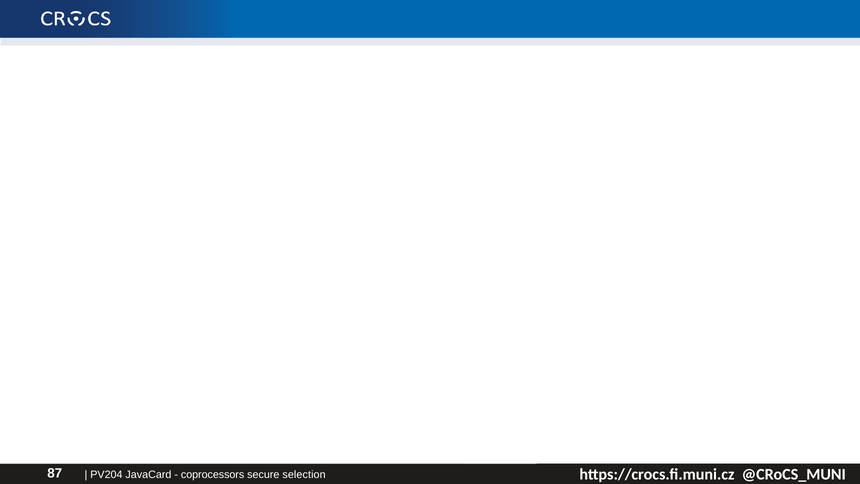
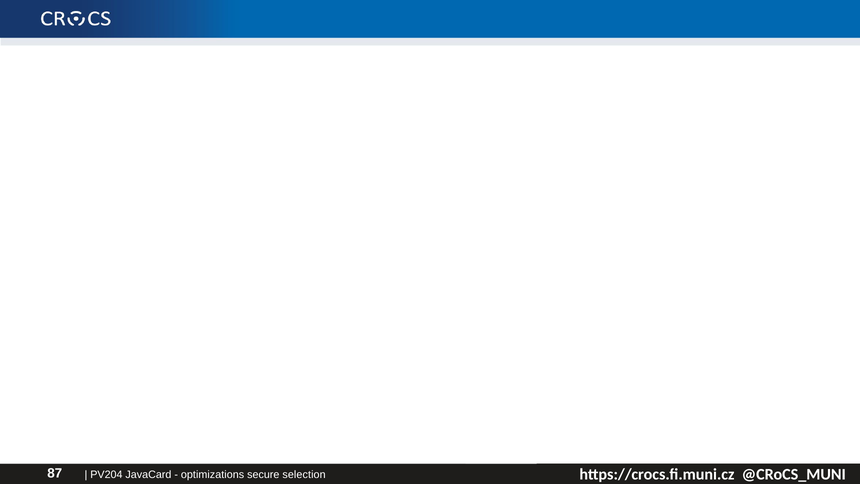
coprocessors: coprocessors -> optimizations
